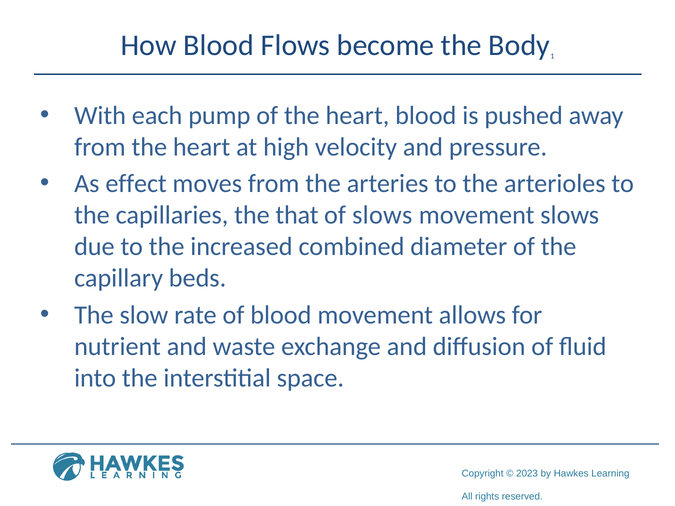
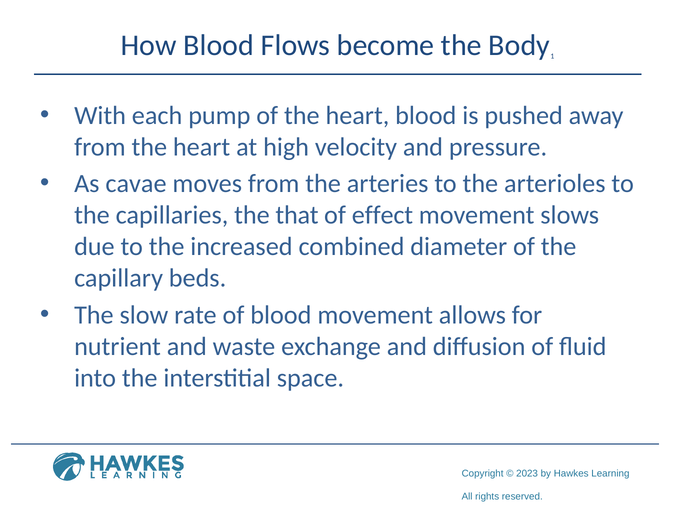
effect: effect -> cavae
of slows: slows -> effect
